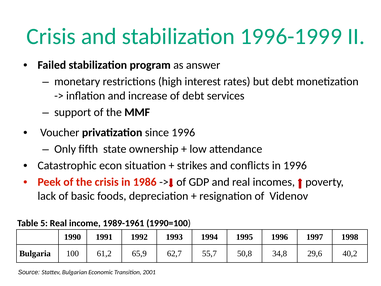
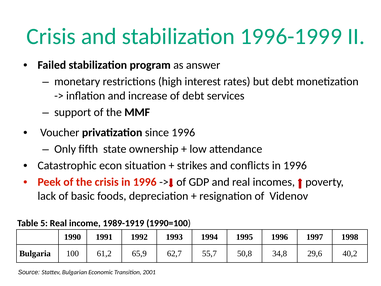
crisis in 1986: 1986 -> 1996
1989-1961: 1989-1961 -> 1989-1919
